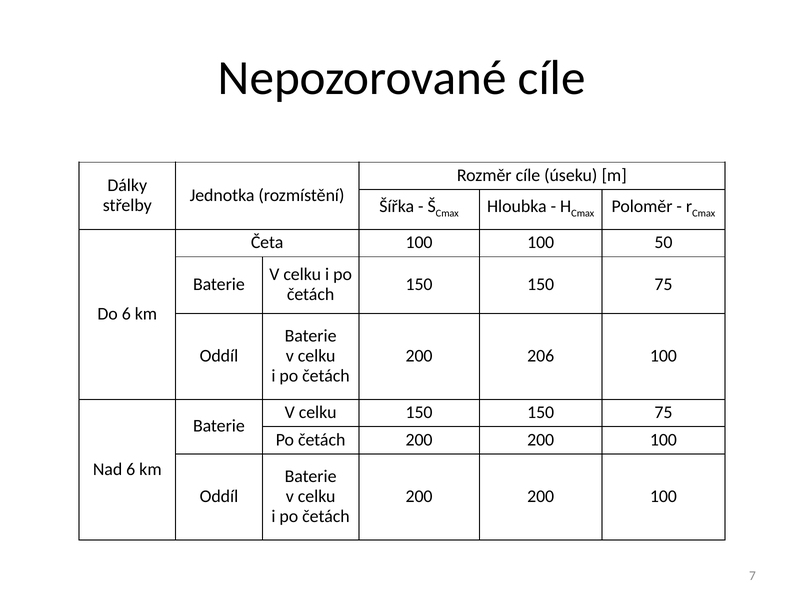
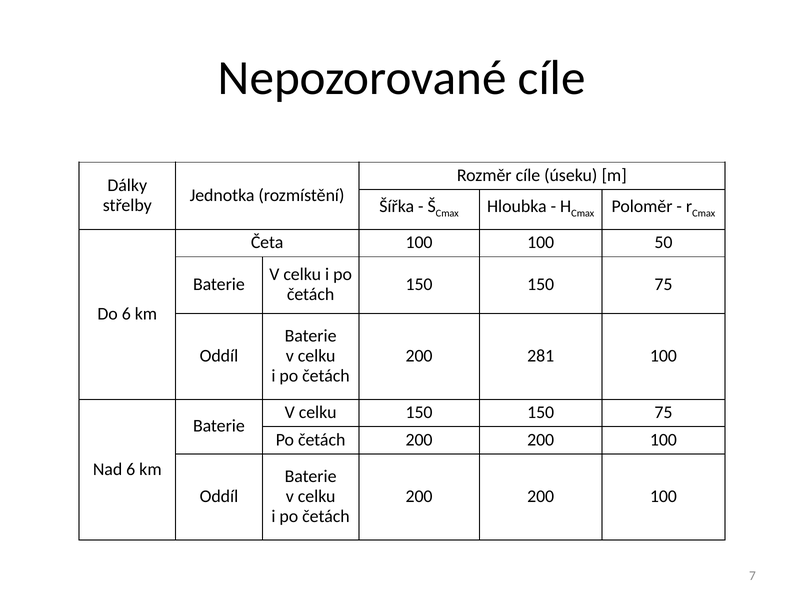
206: 206 -> 281
